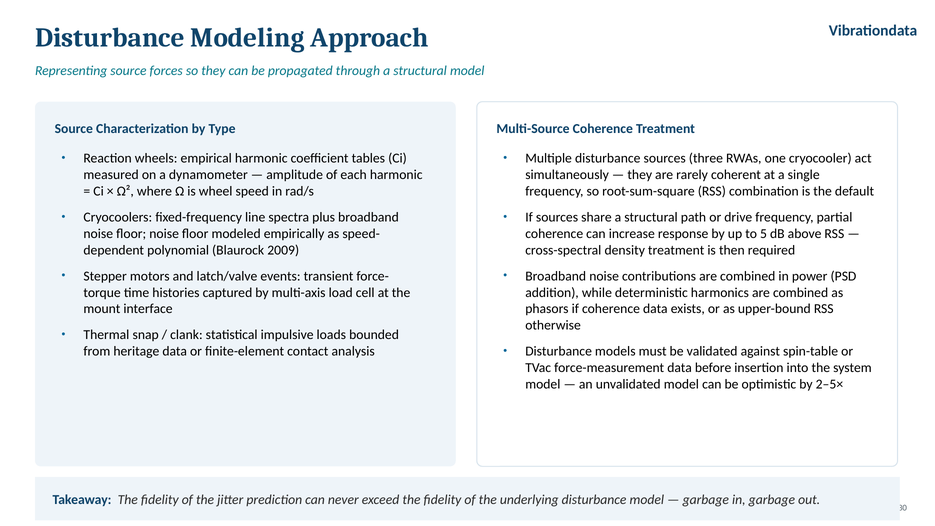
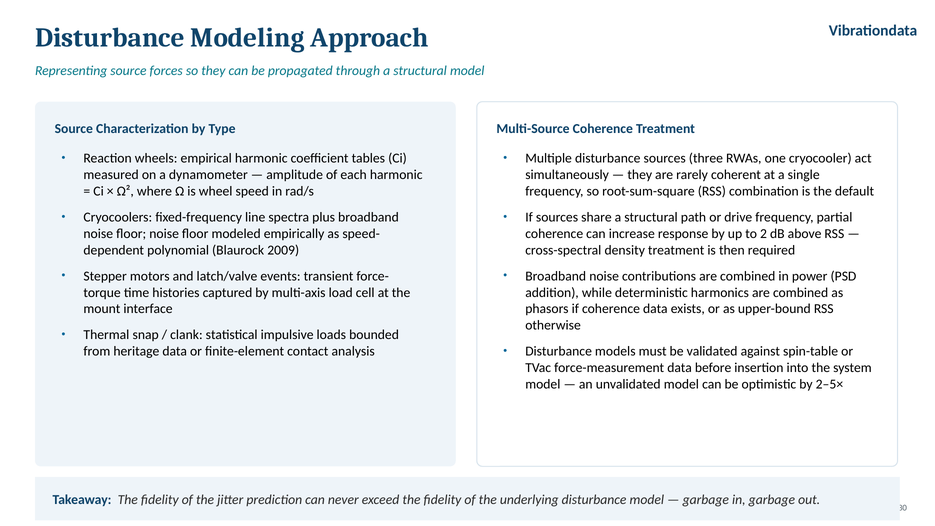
5: 5 -> 2
